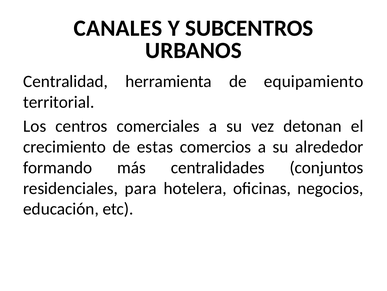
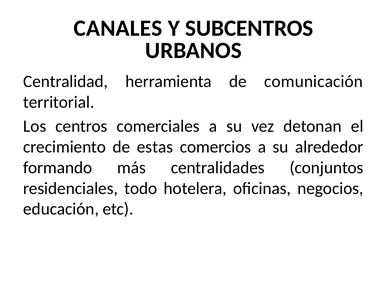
equipamiento: equipamiento -> comunicación
para: para -> todo
